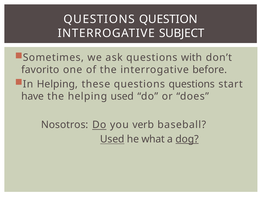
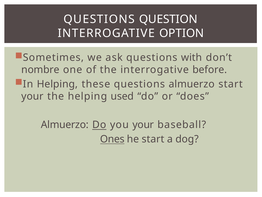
SUBJECT: SUBJECT -> OPTION
favorito: favorito -> nombre
questions questions: questions -> almuerzo
have at (33, 96): have -> your
Nosotros at (65, 125): Nosotros -> Almuerzo
you verb: verb -> your
Used at (112, 139): Used -> Ones
he what: what -> start
dog underline: present -> none
